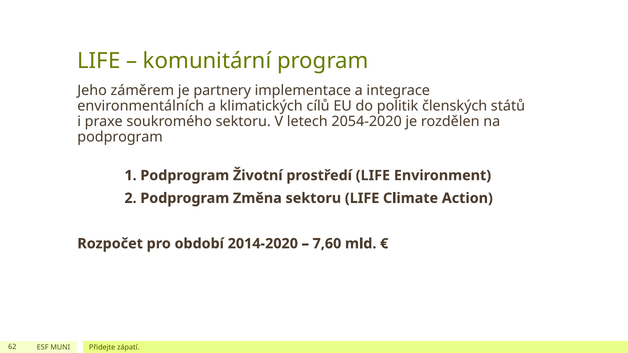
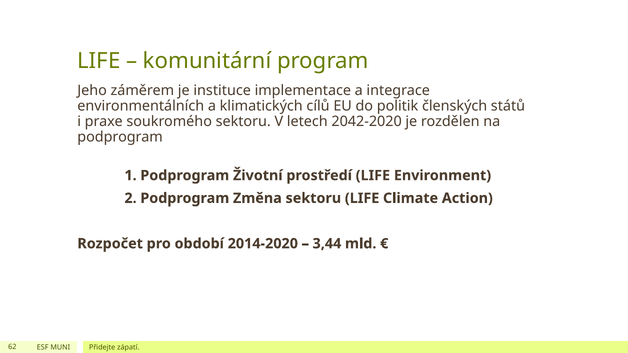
partnery: partnery -> instituce
2054-2020: 2054-2020 -> 2042-2020
7,60: 7,60 -> 3,44
